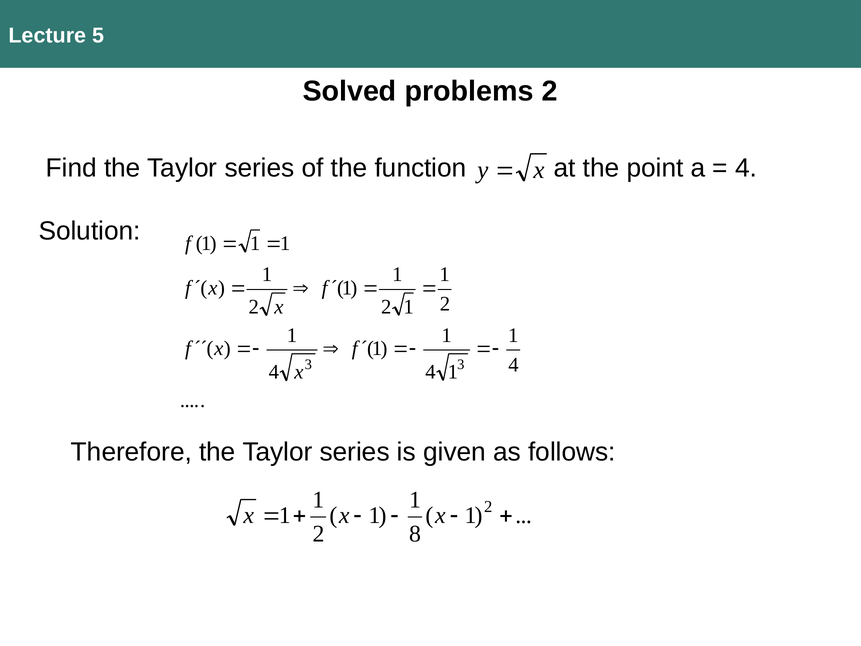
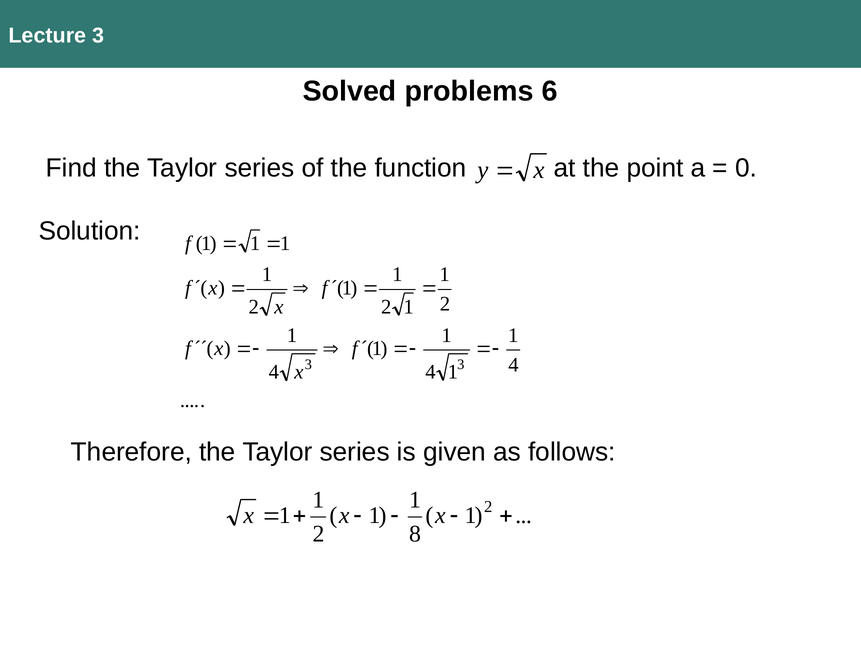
Lecture 5: 5 -> 3
problems 2: 2 -> 6
4 at (746, 168): 4 -> 0
